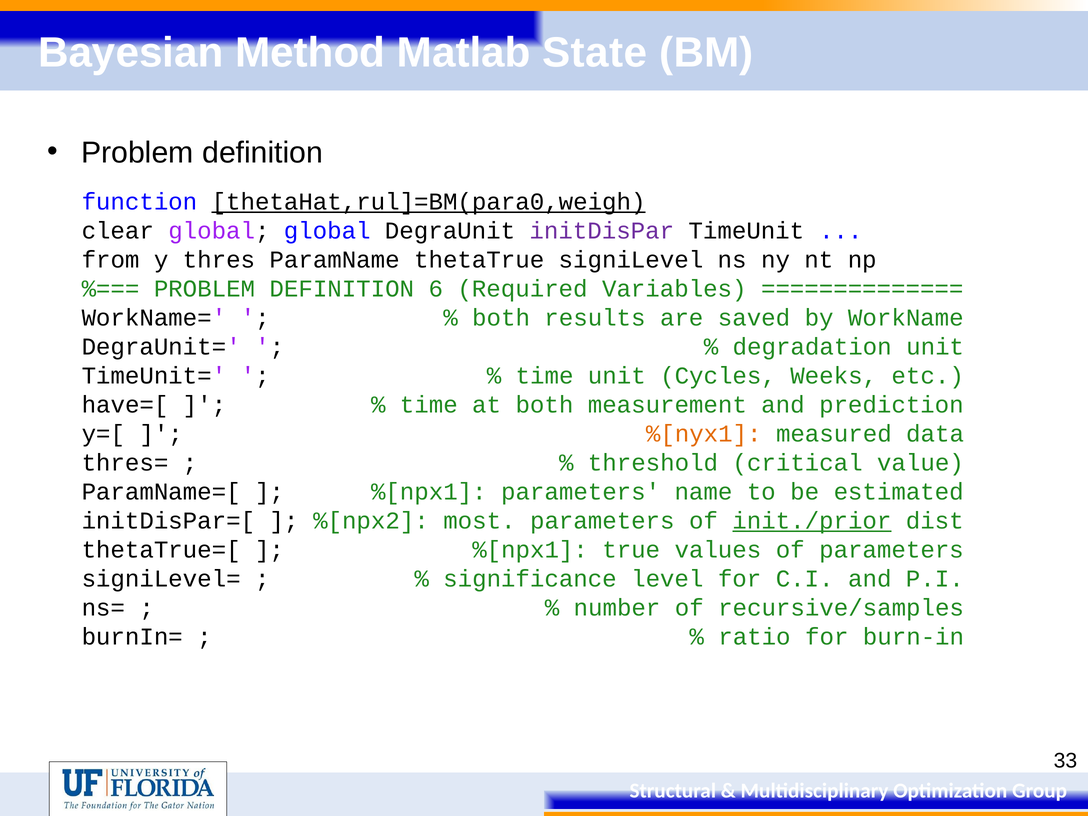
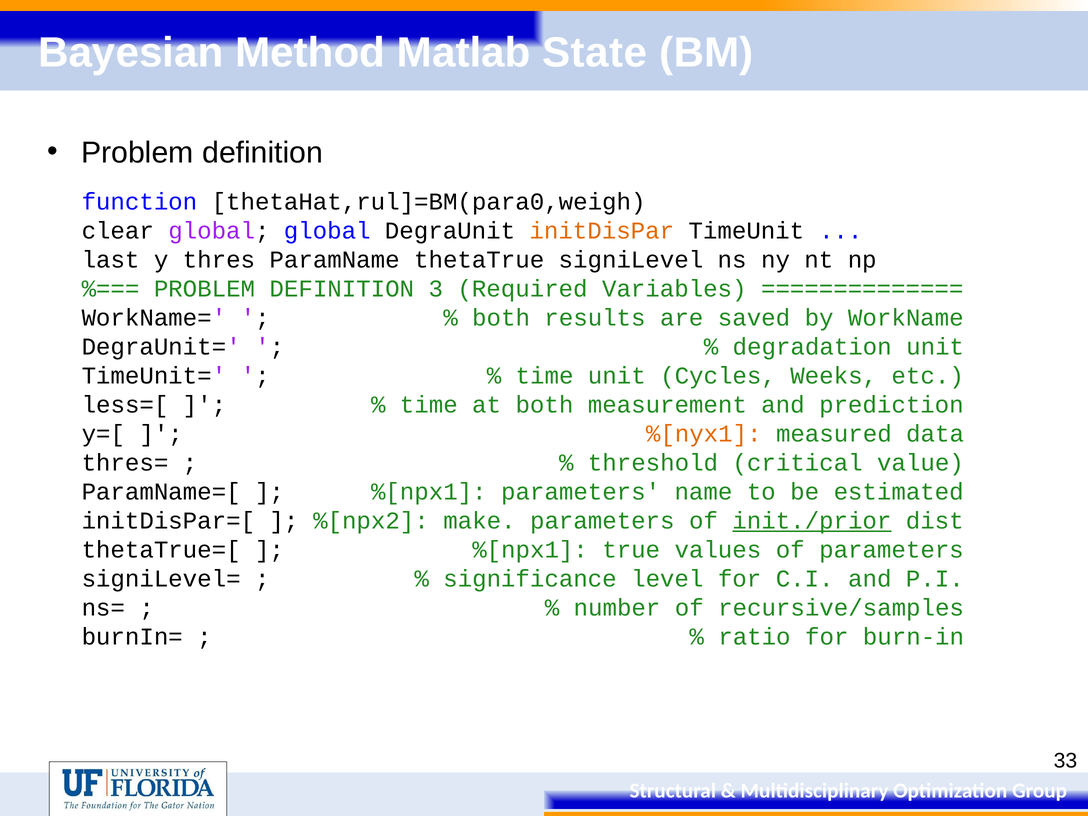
thetaHat,rul]=BM(para0,weigh underline: present -> none
initDisPar colour: purple -> orange
from: from -> last
6: 6 -> 3
have=[: have=[ -> less=[
most: most -> make
